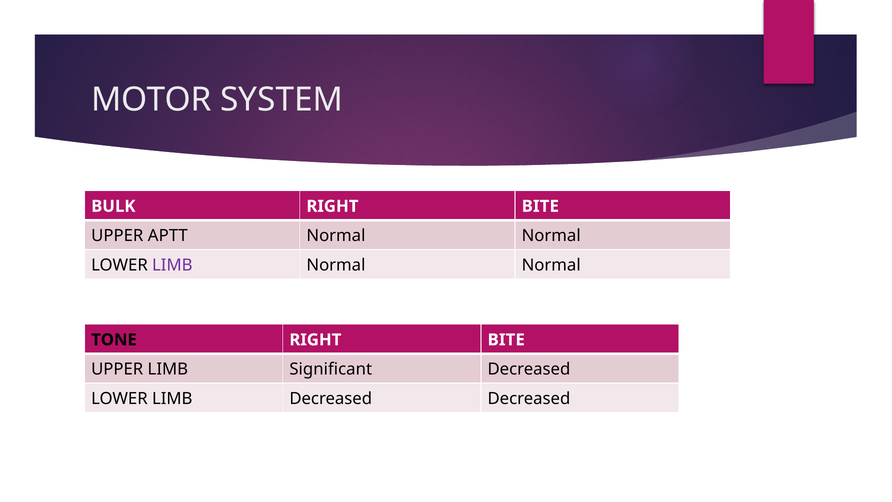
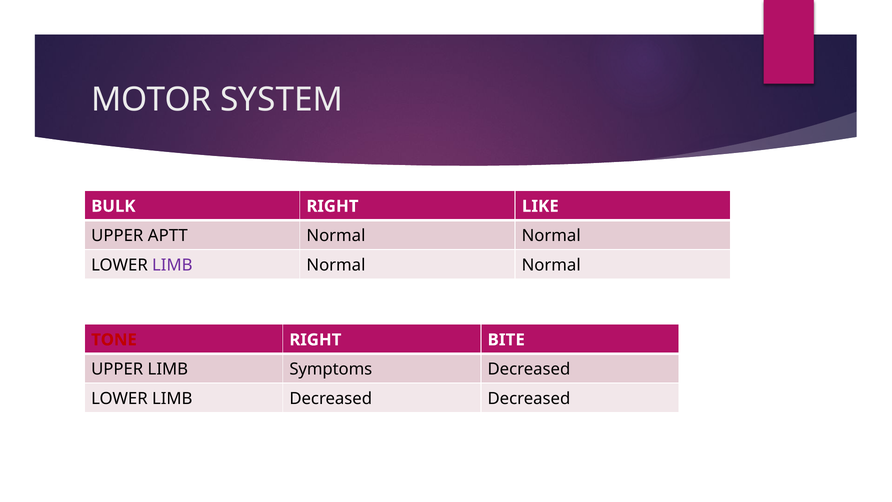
BULK RIGHT BITE: BITE -> LIKE
TONE colour: black -> red
Significant: Significant -> Symptoms
